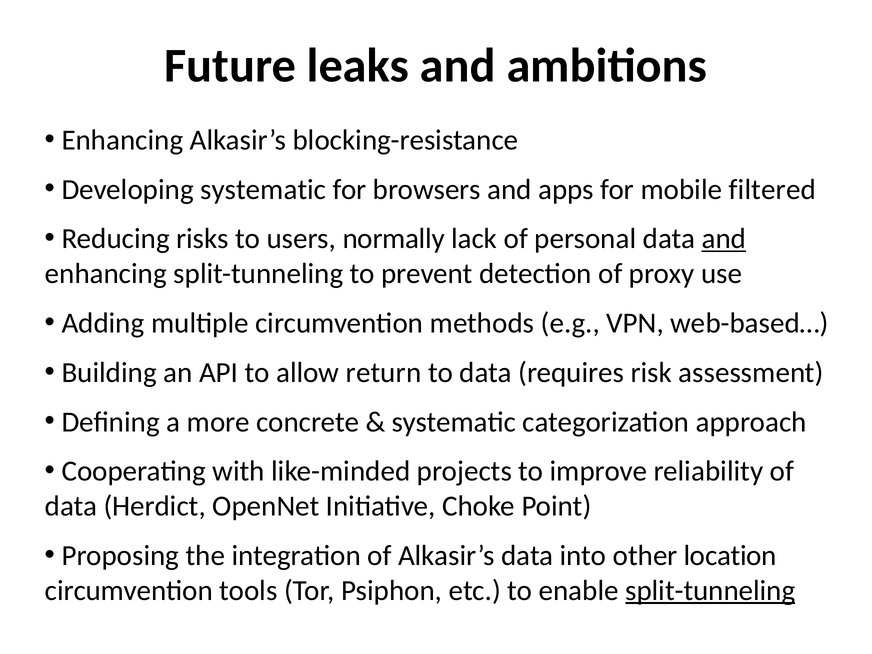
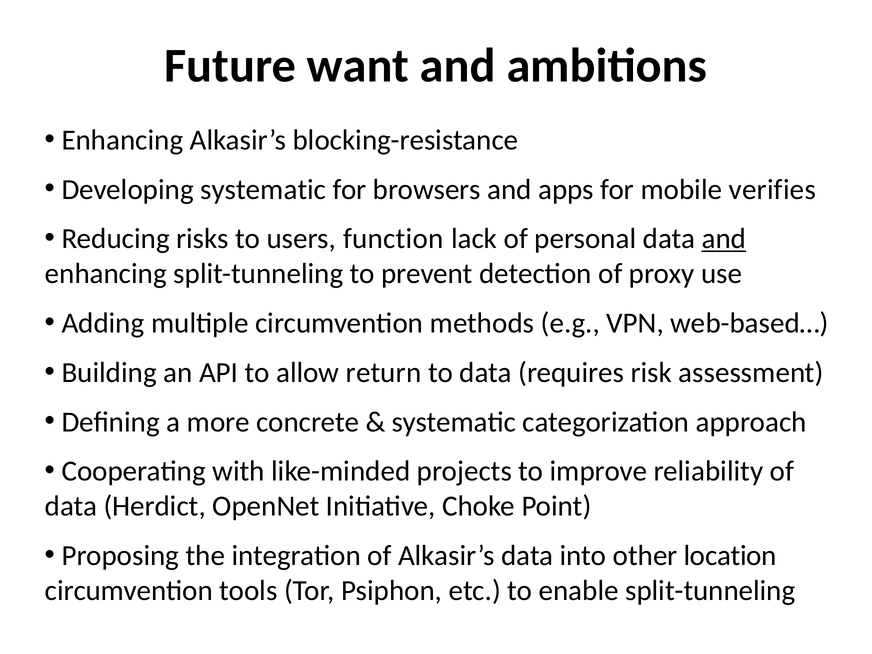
leaks: leaks -> want
filtered: filtered -> verifies
normally: normally -> function
split-tunneling at (710, 591) underline: present -> none
